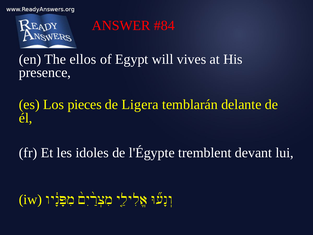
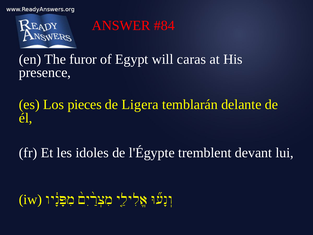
ellos: ellos -> furor
vives: vives -> caras
